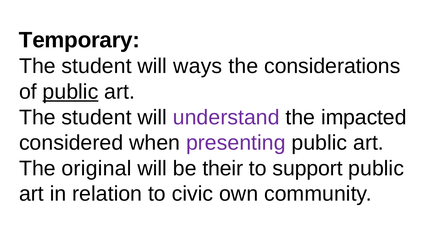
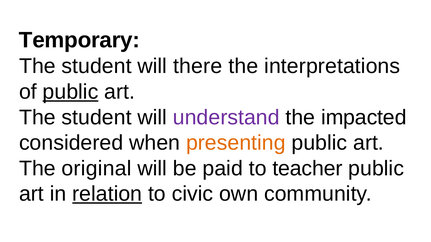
ways: ways -> there
considerations: considerations -> interpretations
presenting colour: purple -> orange
their: their -> paid
support: support -> teacher
relation underline: none -> present
